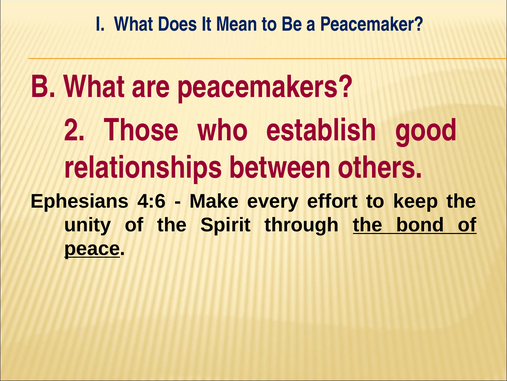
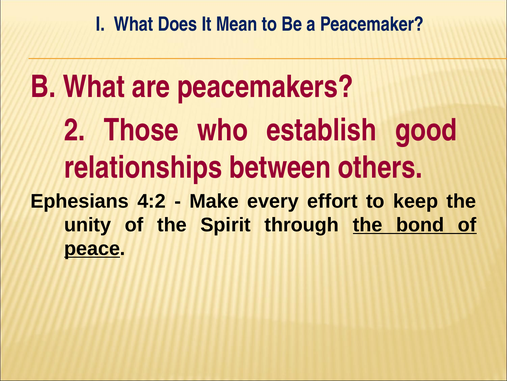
4:6: 4:6 -> 4:2
